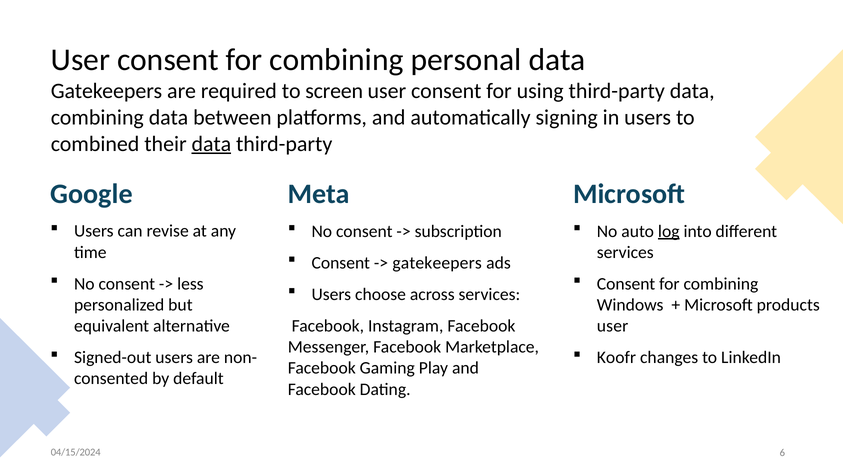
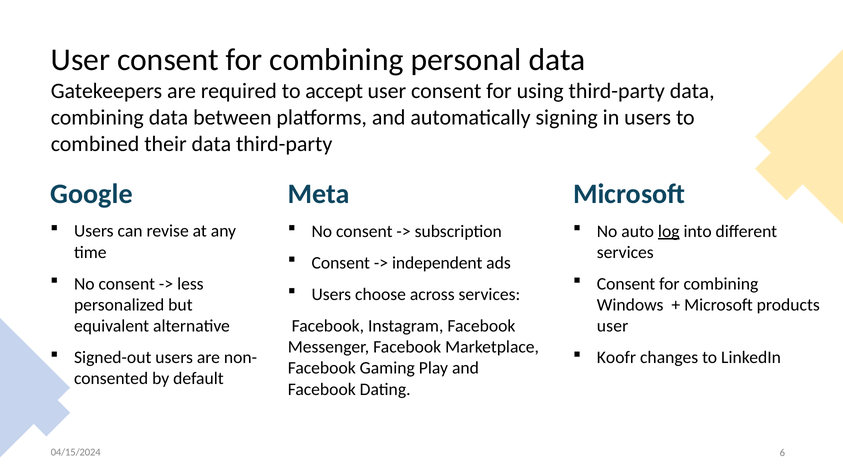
screen: screen -> accept
data at (211, 144) underline: present -> none
gatekeepers at (437, 263): gatekeepers -> independent
